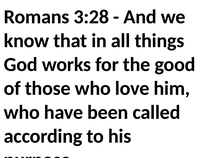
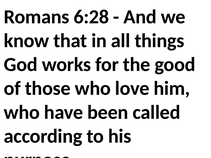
3:28: 3:28 -> 6:28
